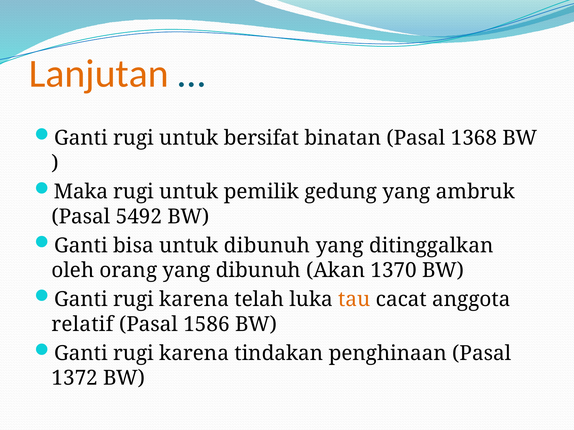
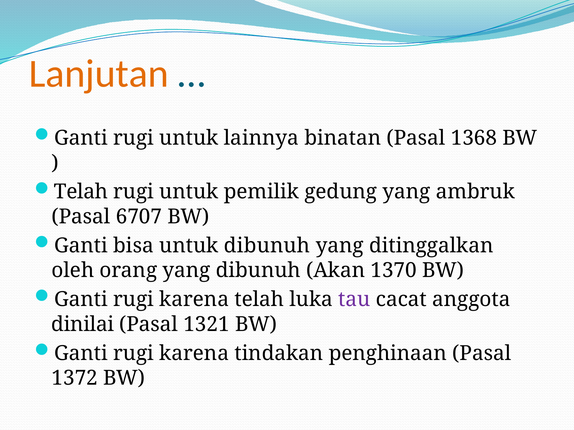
bersifat: bersifat -> lainnya
Maka at (81, 192): Maka -> Telah
5492: 5492 -> 6707
tau colour: orange -> purple
relatif: relatif -> dinilai
1586: 1586 -> 1321
